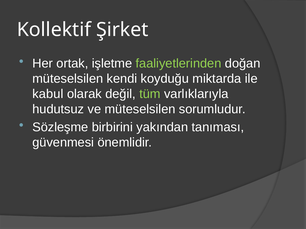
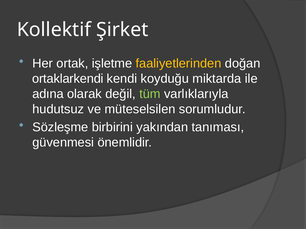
faaliyetlerinden colour: light green -> yellow
müteselsilen at (68, 79): müteselsilen -> ortaklarkendi
kabul: kabul -> adına
